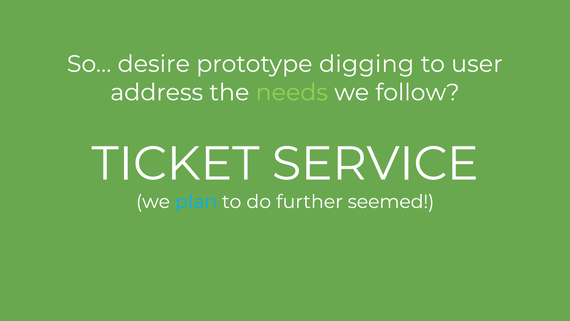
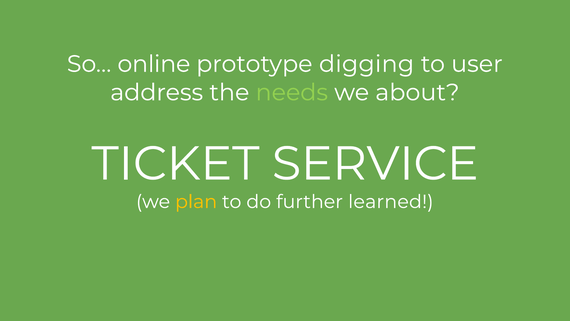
desire: desire -> online
follow: follow -> about
plan colour: light blue -> yellow
seemed: seemed -> learned
